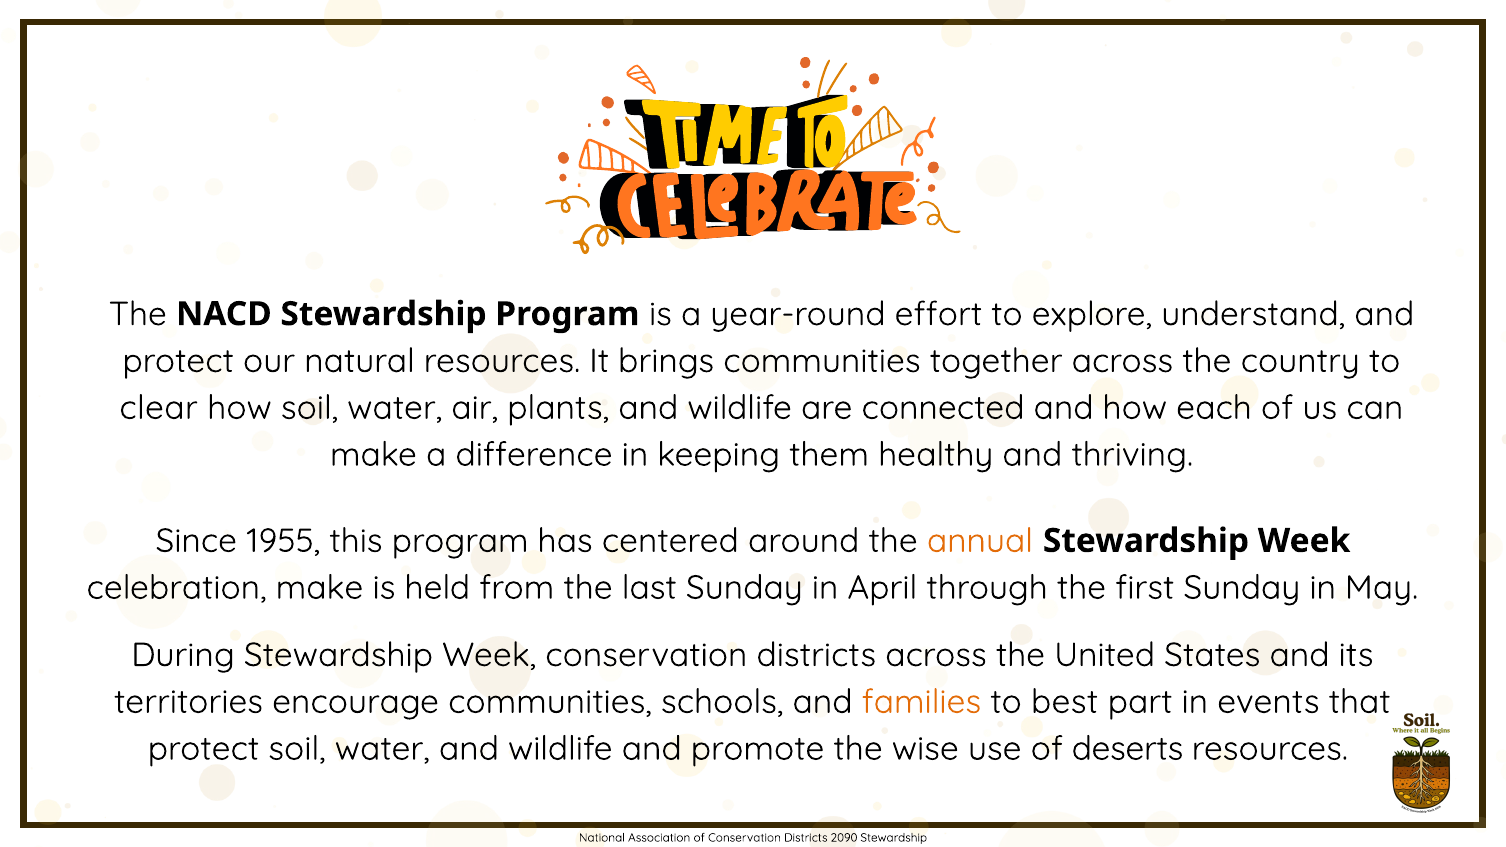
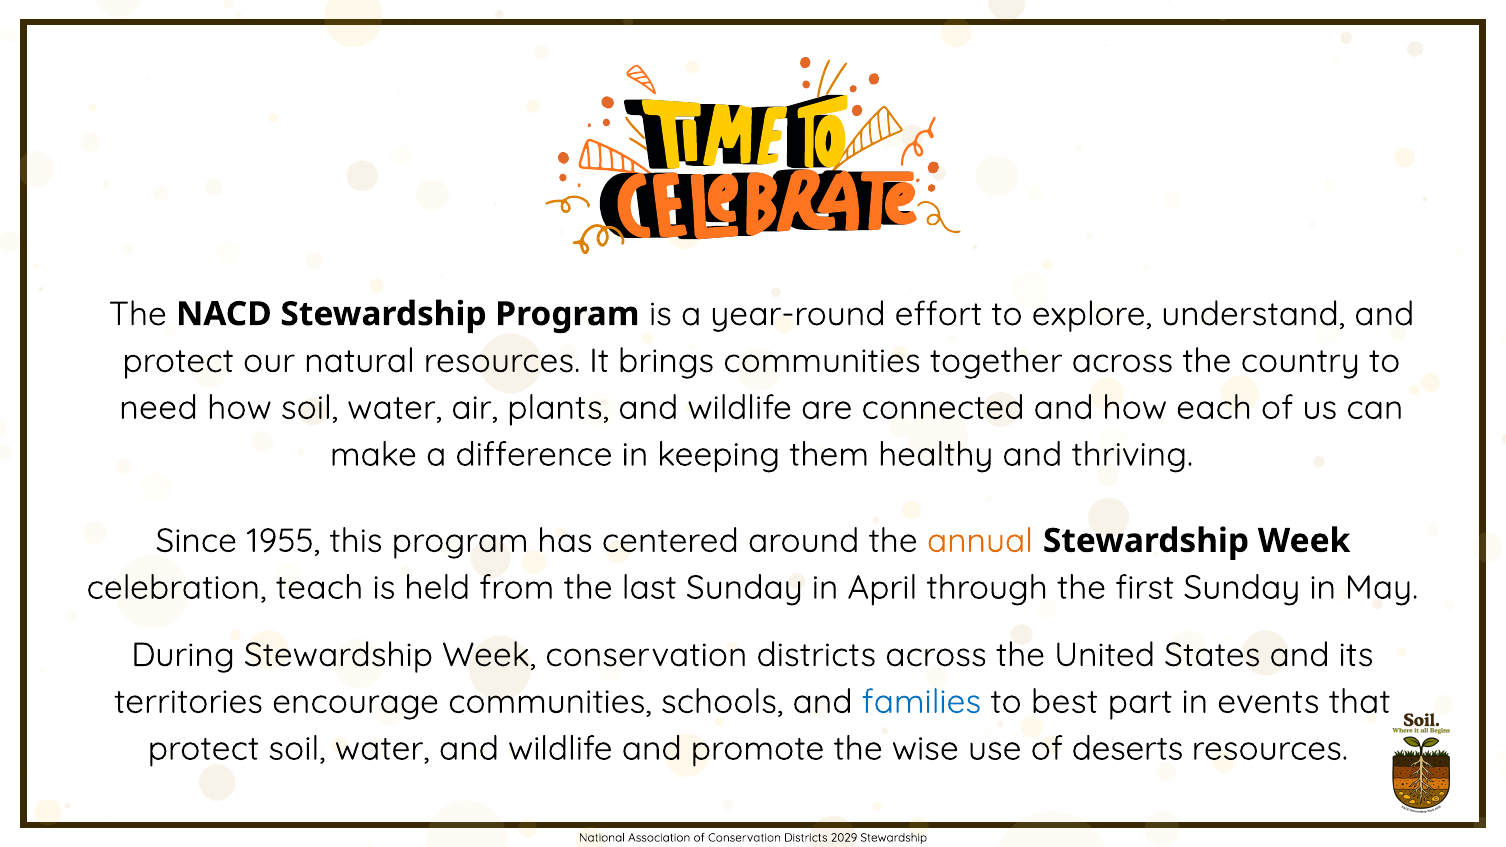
clear: clear -> need
celebration make: make -> teach
families colour: orange -> blue
2090: 2090 -> 2029
